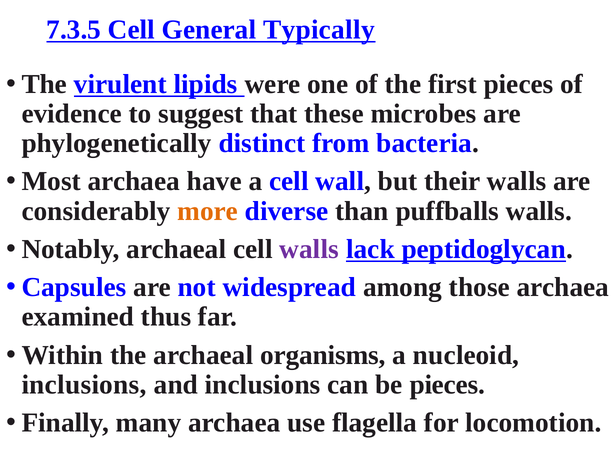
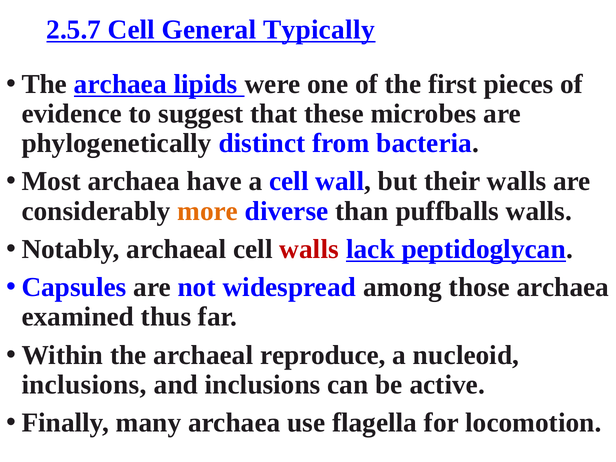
7.3.5: 7.3.5 -> 2.5.7
The virulent: virulent -> archaea
walls at (309, 249) colour: purple -> red
organisms: organisms -> reproduce
be pieces: pieces -> active
